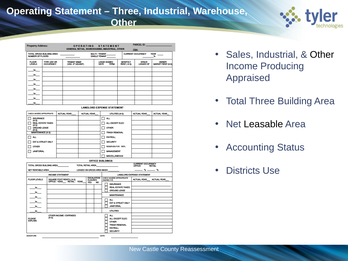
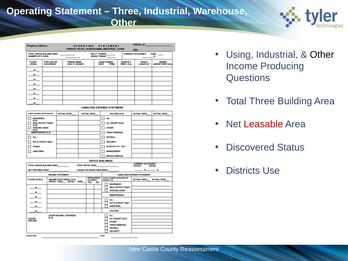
Sales: Sales -> Using
Appraised: Appraised -> Questions
Leasable colour: black -> red
Accounting: Accounting -> Discovered
